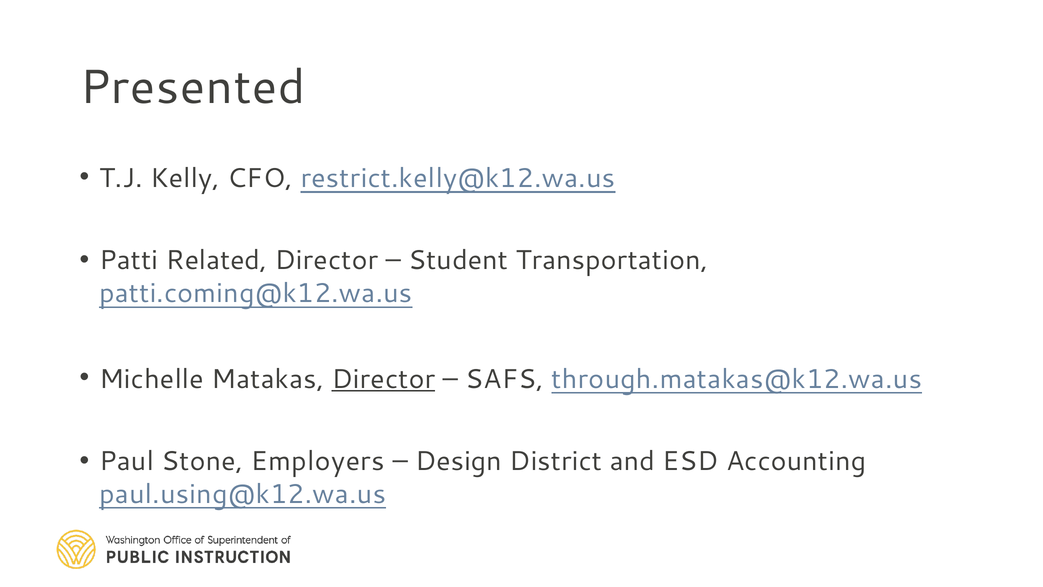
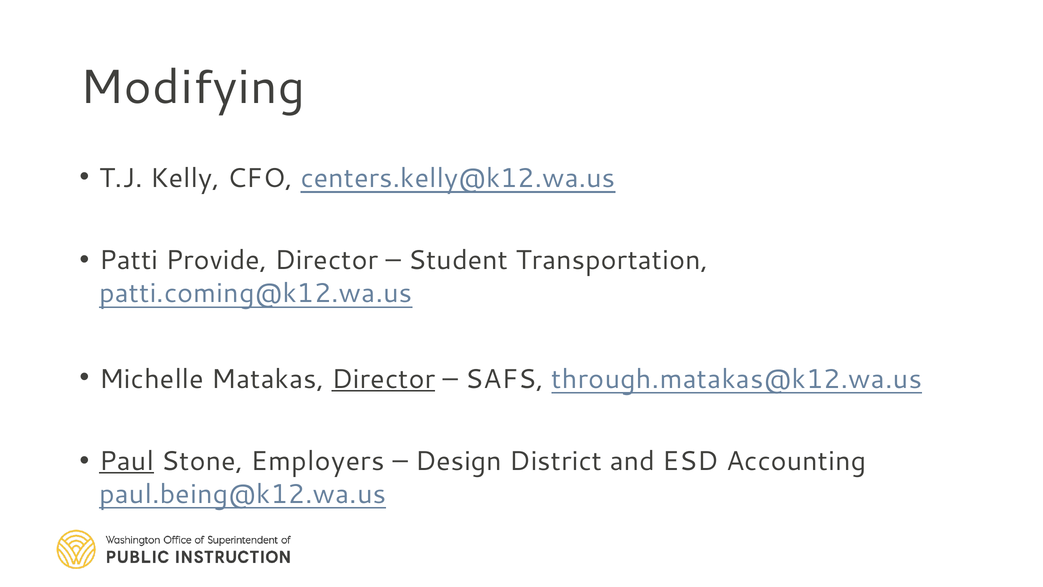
Presented: Presented -> Modifying
restrict.kelly@k12.wa.us: restrict.kelly@k12.wa.us -> centers.kelly@k12.wa.us
Related: Related -> Provide
Paul underline: none -> present
paul.using@k12.wa.us: paul.using@k12.wa.us -> paul.being@k12.wa.us
